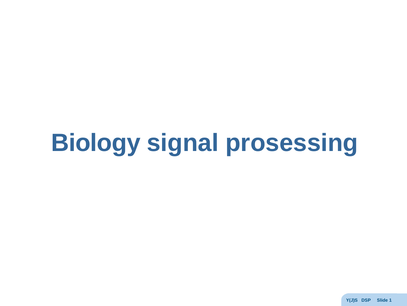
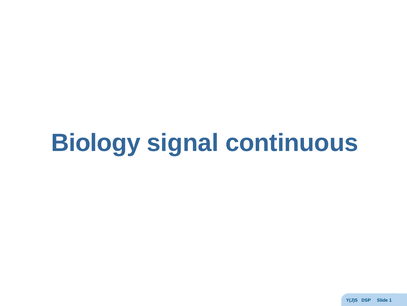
prosessing: prosessing -> continuous
